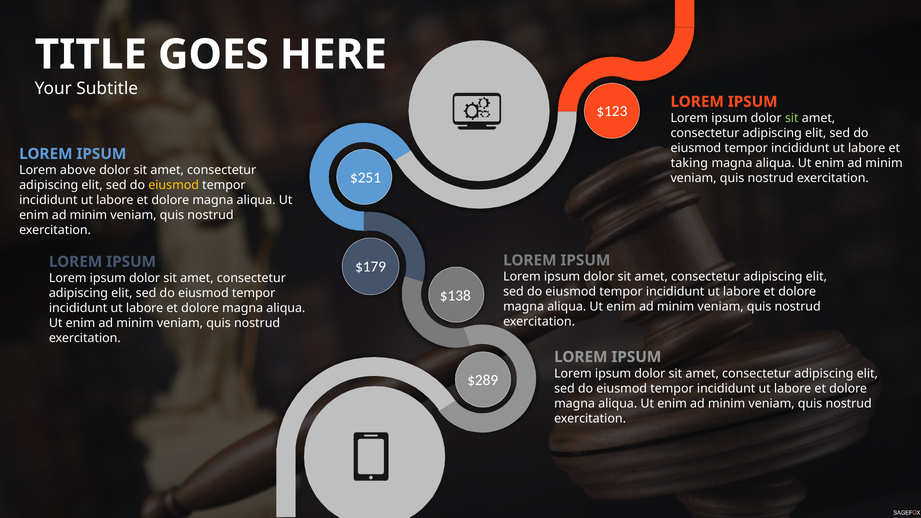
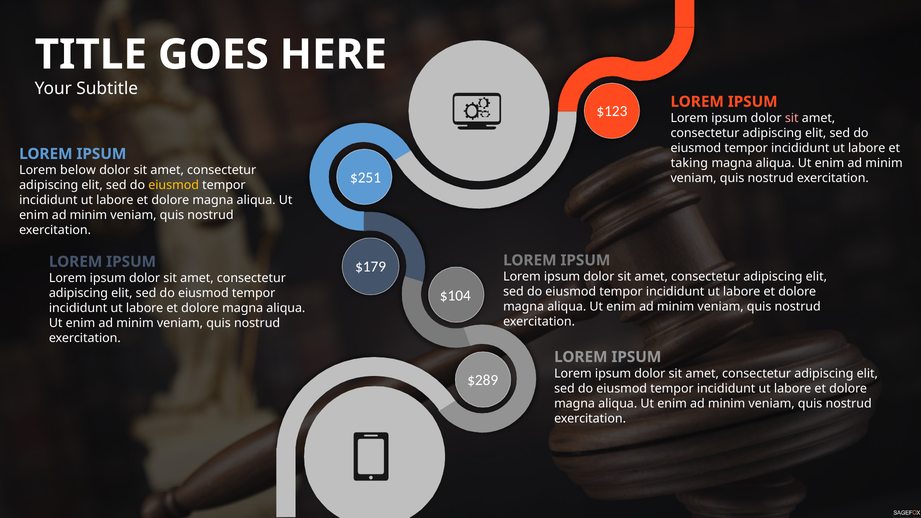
sit at (792, 118) colour: light green -> pink
above: above -> below
$138: $138 -> $104
